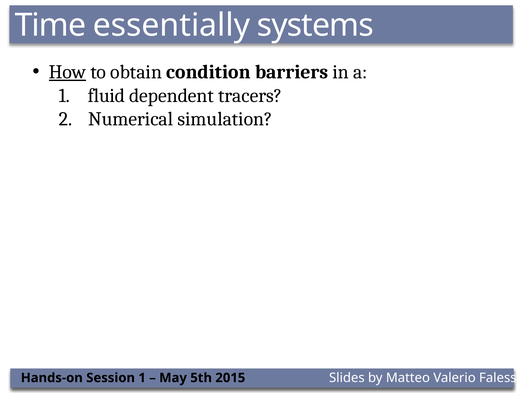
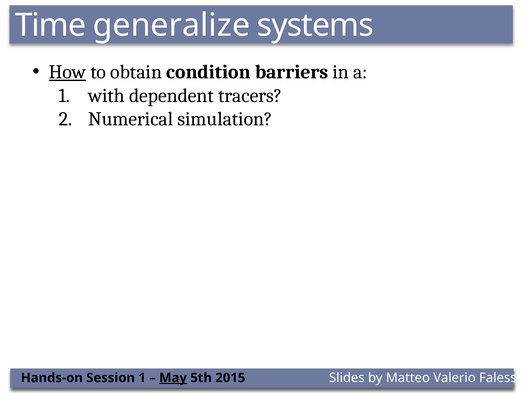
essentially: essentially -> generalize
fluid: fluid -> with
May underline: none -> present
